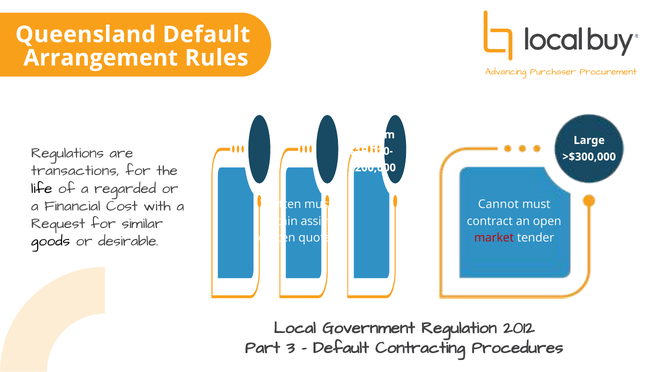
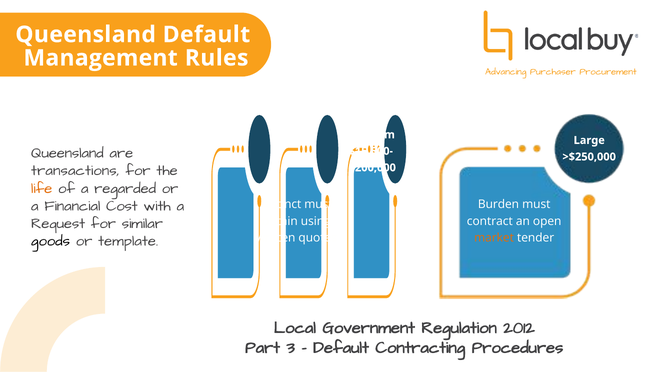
Arrangement: Arrangement -> Management
Regulations at (67, 153): Regulations -> Queensland
$15,010-: $15,010- -> $15,500-
>$300,000: >$300,000 -> >$250,000
life colour: black -> orange
Written at (281, 204): Written -> Distinct
Cannot: Cannot -> Burden
assist: assist -> using
market colour: red -> orange
desirable: desirable -> template
